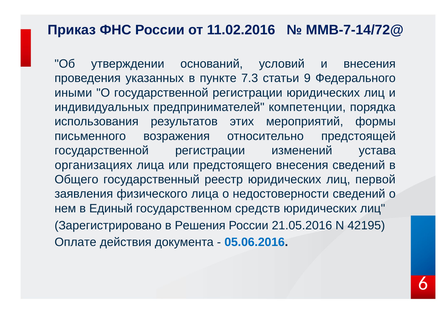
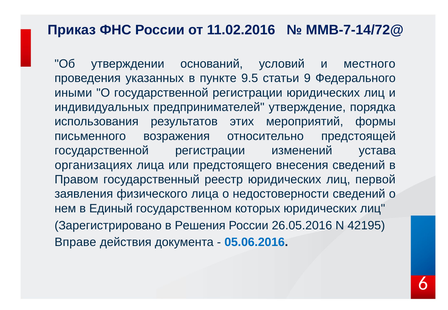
и внесения: внесения -> местного
7.3: 7.3 -> 9.5
компетенции: компетенции -> утверждение
Общего: Общего -> Правом
средств: средств -> которых
21.05.2016: 21.05.2016 -> 26.05.2016
Оплате: Оплате -> Вправе
